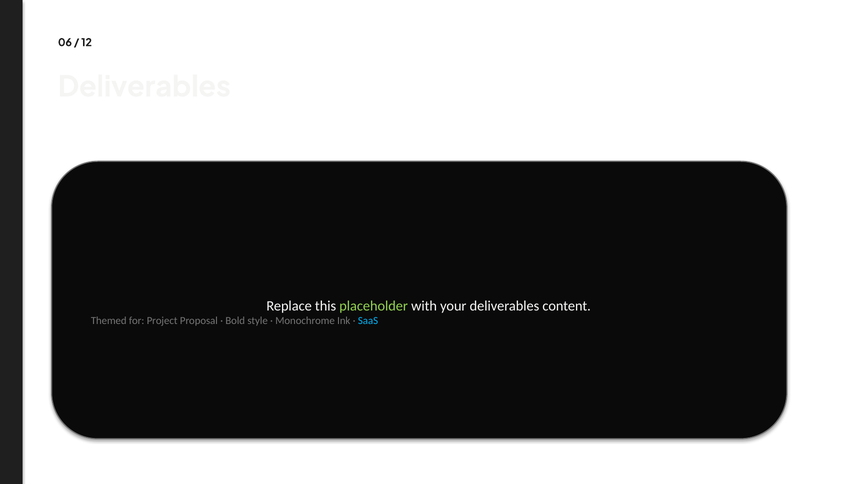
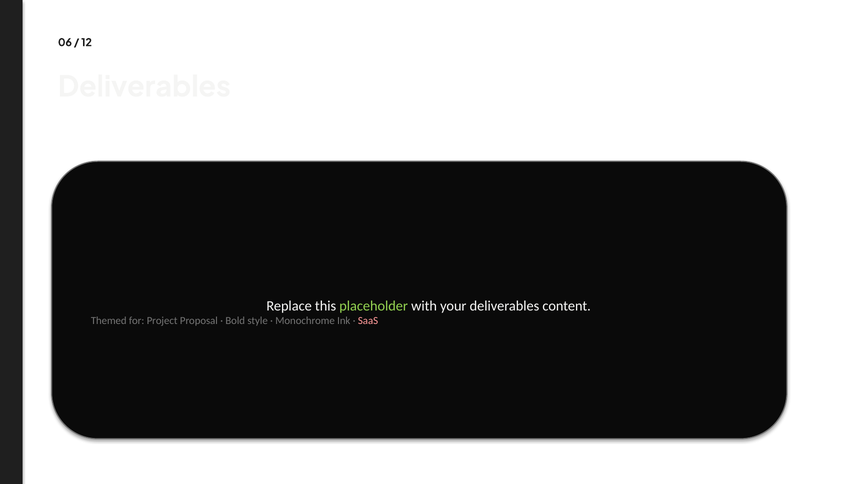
SaaS colour: light blue -> pink
